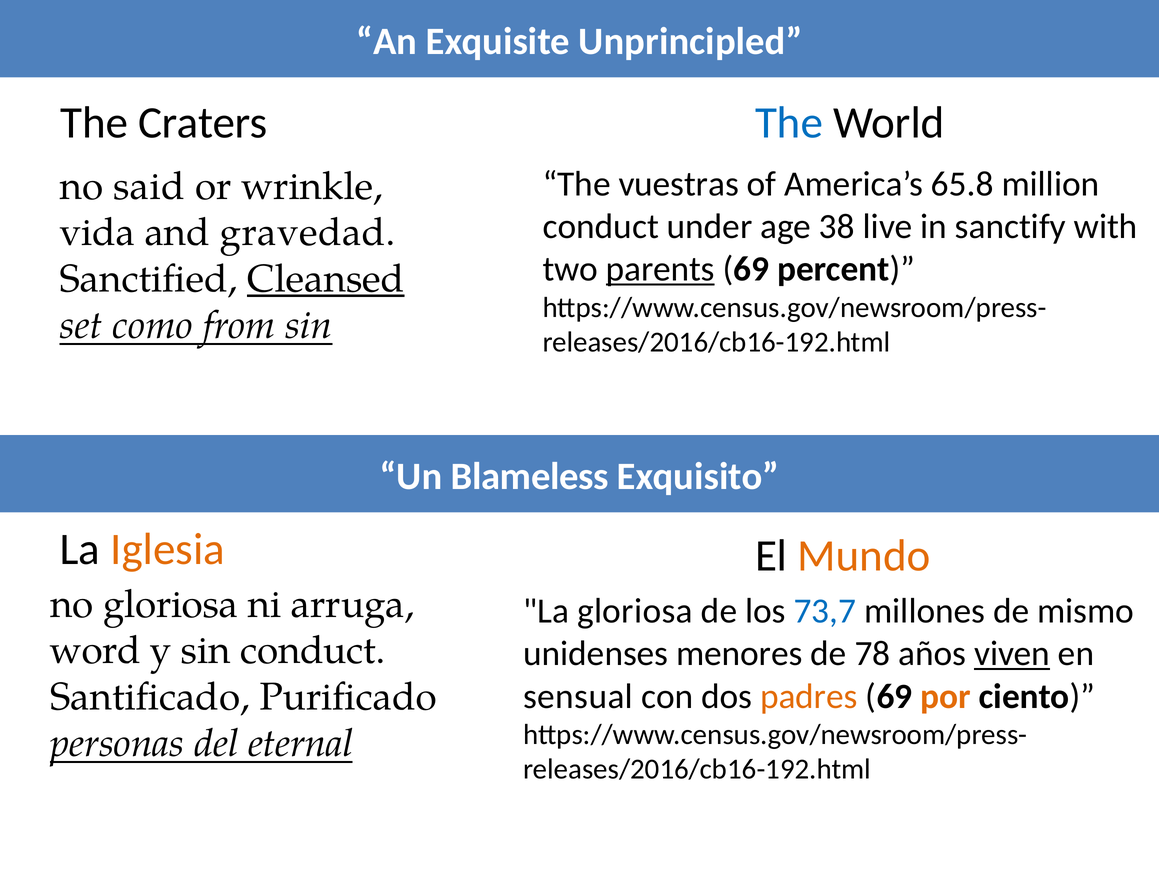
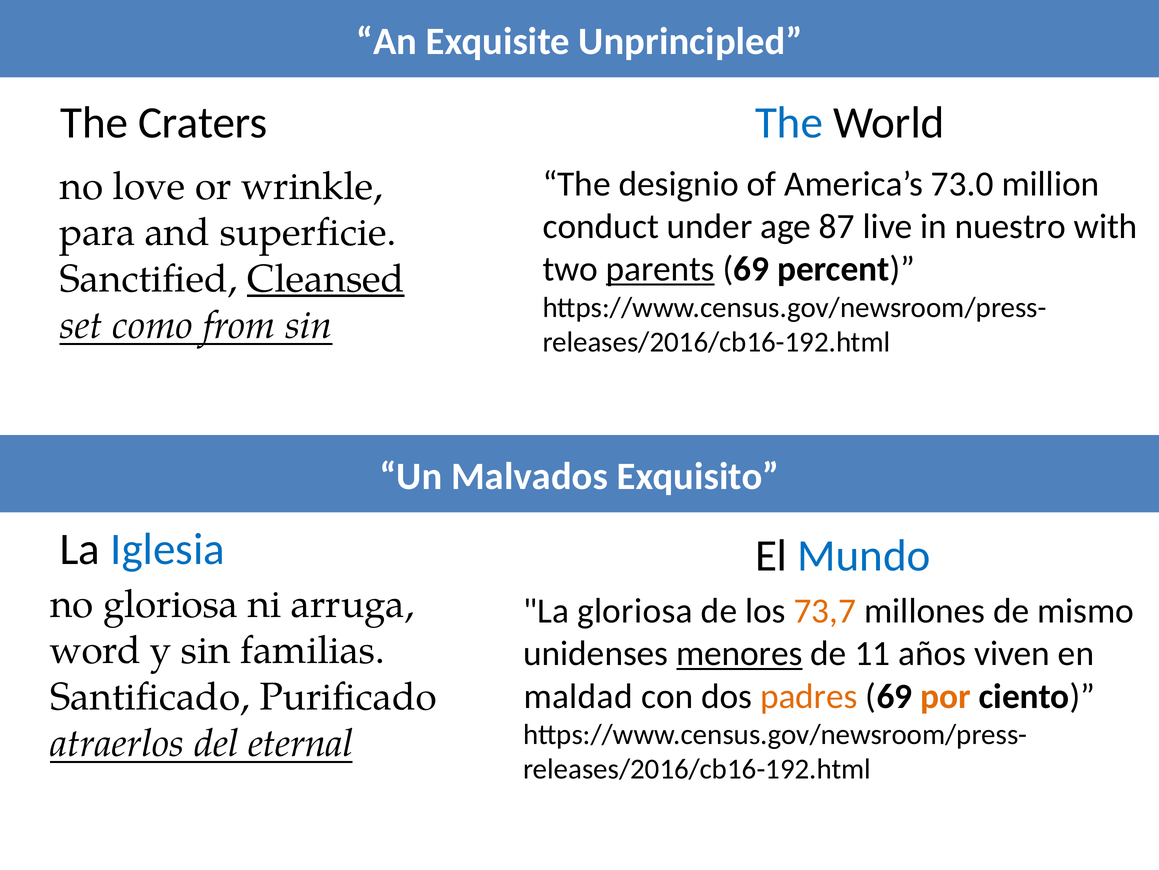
vuestras: vuestras -> designio
65.8: 65.8 -> 73.0
said: said -> love
38: 38 -> 87
sanctify: sanctify -> nuestro
vida: vida -> para
gravedad: gravedad -> superficie
Blameless: Blameless -> Malvados
Iglesia colour: orange -> blue
Mundo colour: orange -> blue
73,7 colour: blue -> orange
menores underline: none -> present
78: 78 -> 11
viven underline: present -> none
sin conduct: conduct -> familias
sensual: sensual -> maldad
personas: personas -> atraerlos
